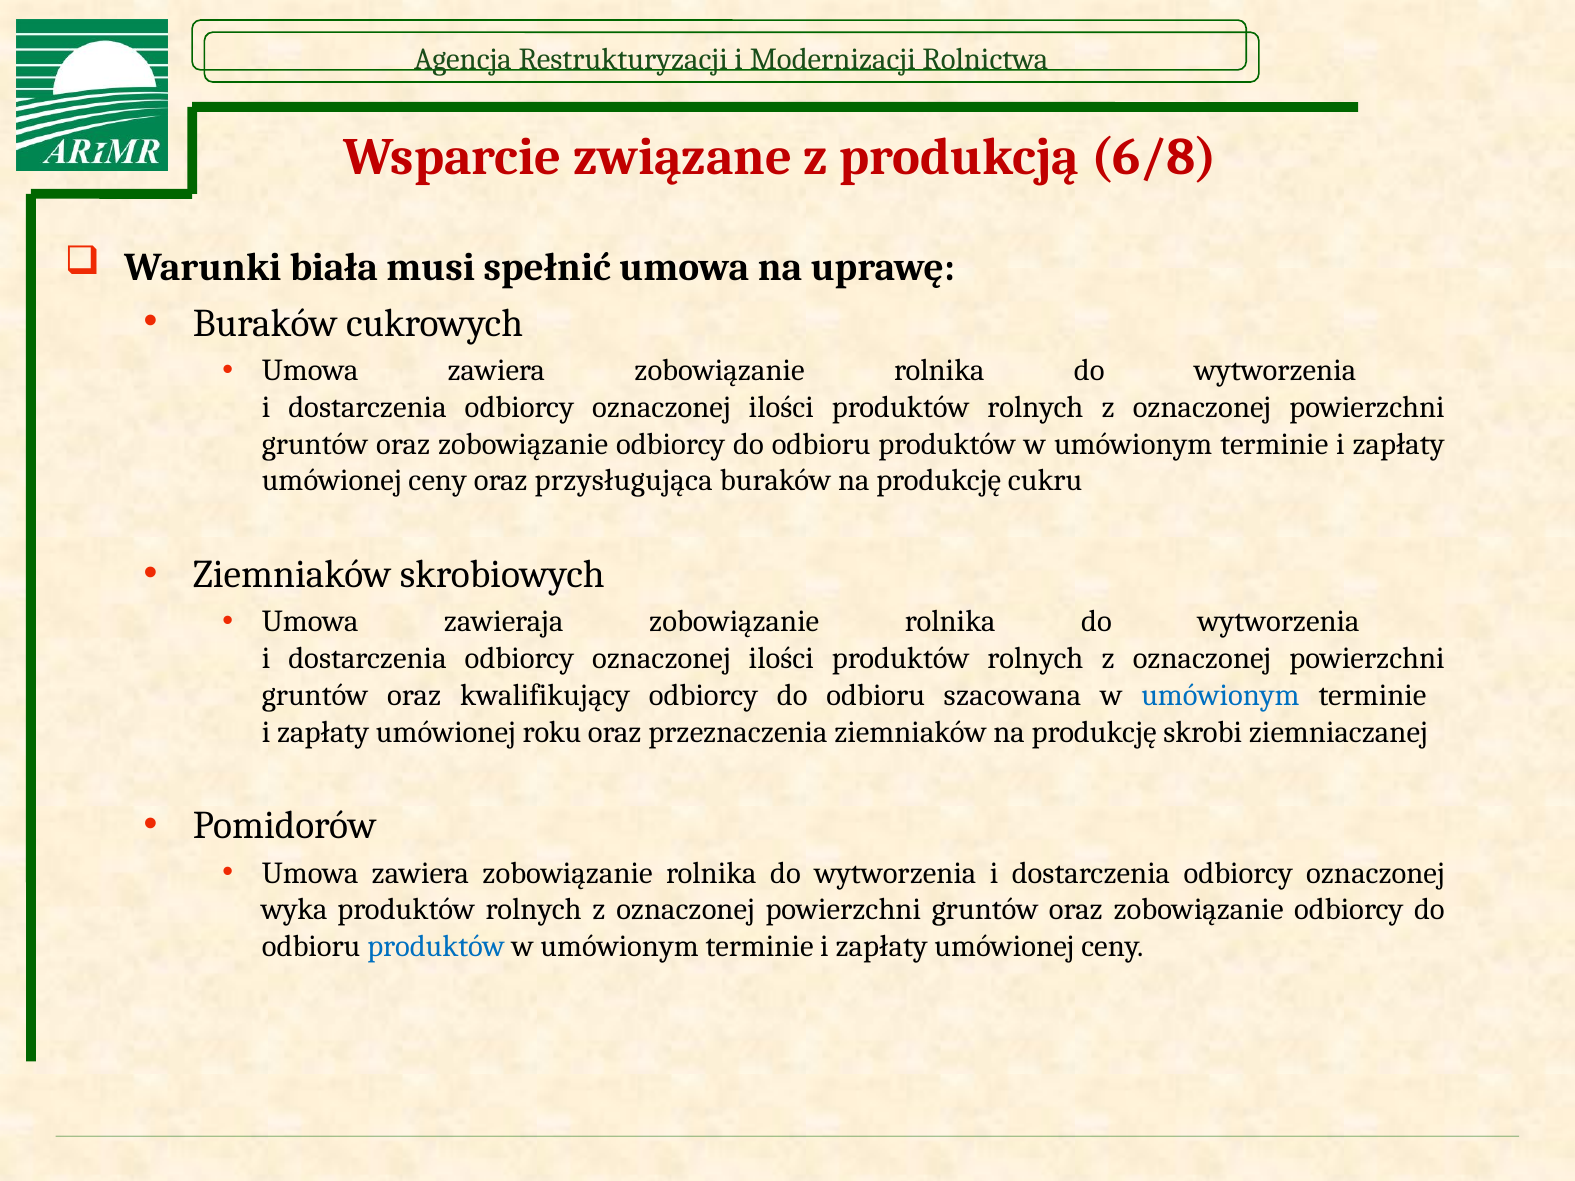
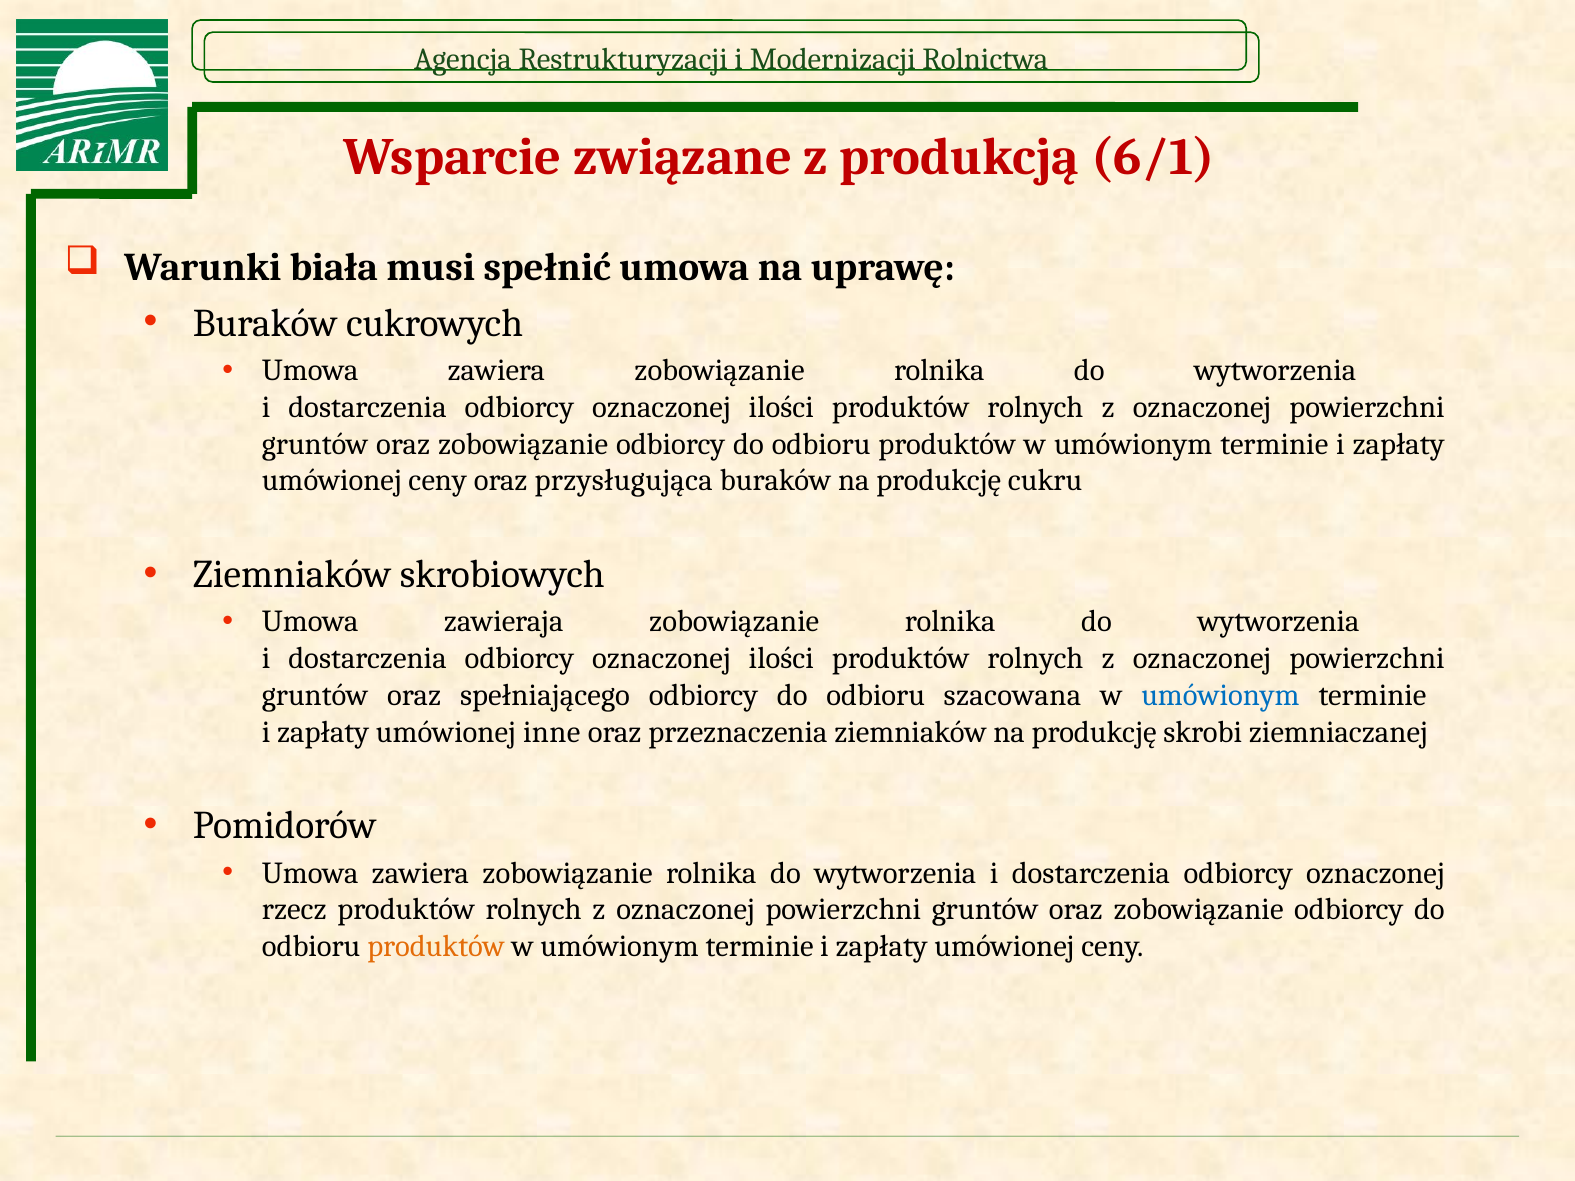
6/8: 6/8 -> 6/1
kwalifikujący: kwalifikujący -> spełniającego
roku: roku -> inne
wyka: wyka -> rzecz
produktów at (436, 947) colour: blue -> orange
